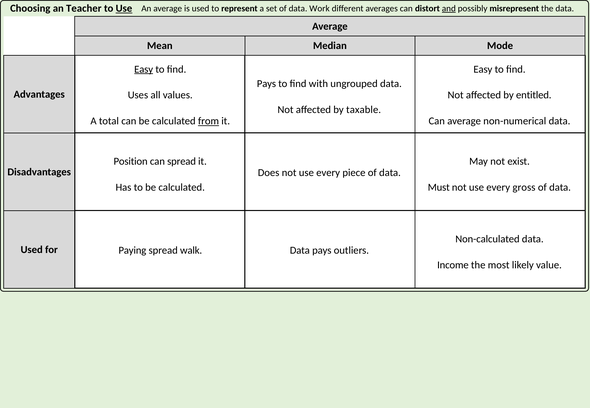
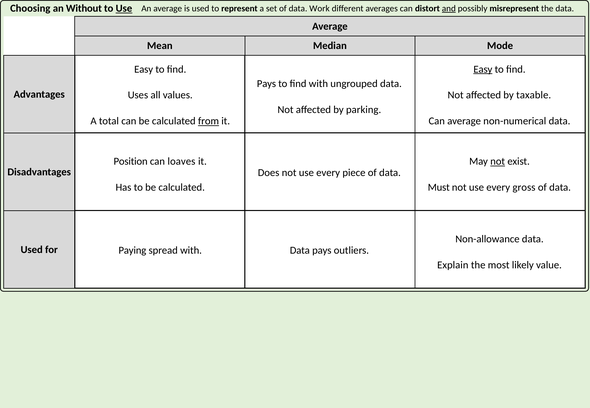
Teacher: Teacher -> Without
Easy at (144, 69) underline: present -> none
Easy at (483, 69) underline: none -> present
entitled: entitled -> taxable
taxable: taxable -> parking
can spread: spread -> loaves
not at (498, 162) underline: none -> present
Non-calculated: Non-calculated -> Non-allowance
spread walk: walk -> with
Income: Income -> Explain
